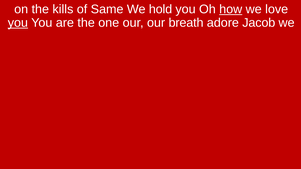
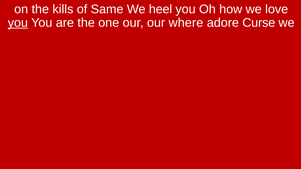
hold: hold -> heel
how underline: present -> none
breath: breath -> where
Jacob: Jacob -> Curse
